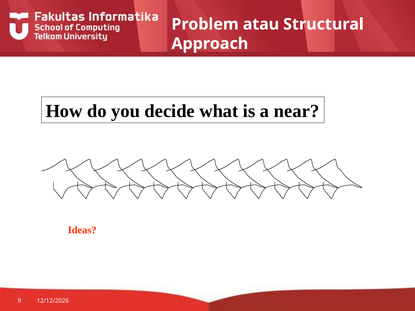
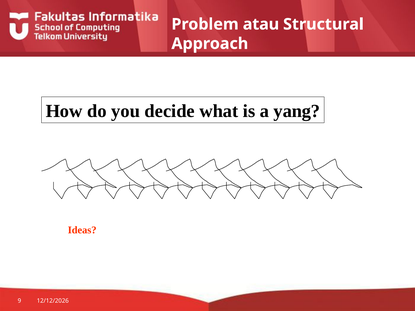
near: near -> yang
